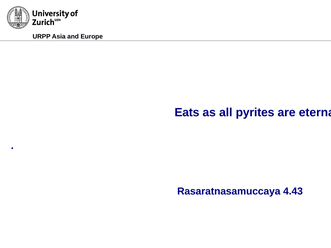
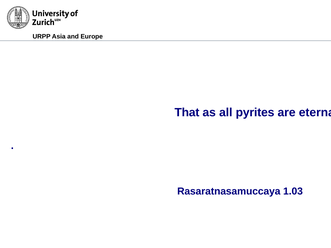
Eats: Eats -> That
4.43: 4.43 -> 1.03
